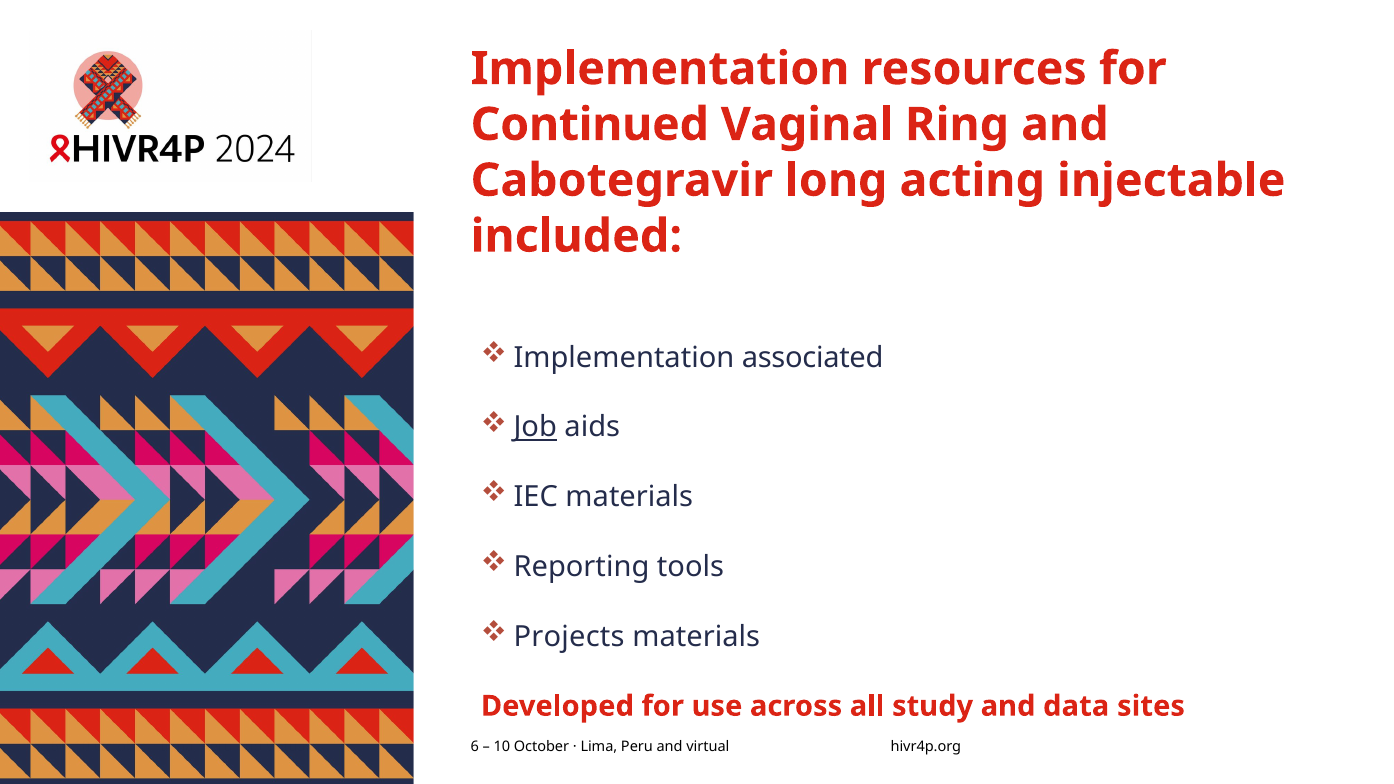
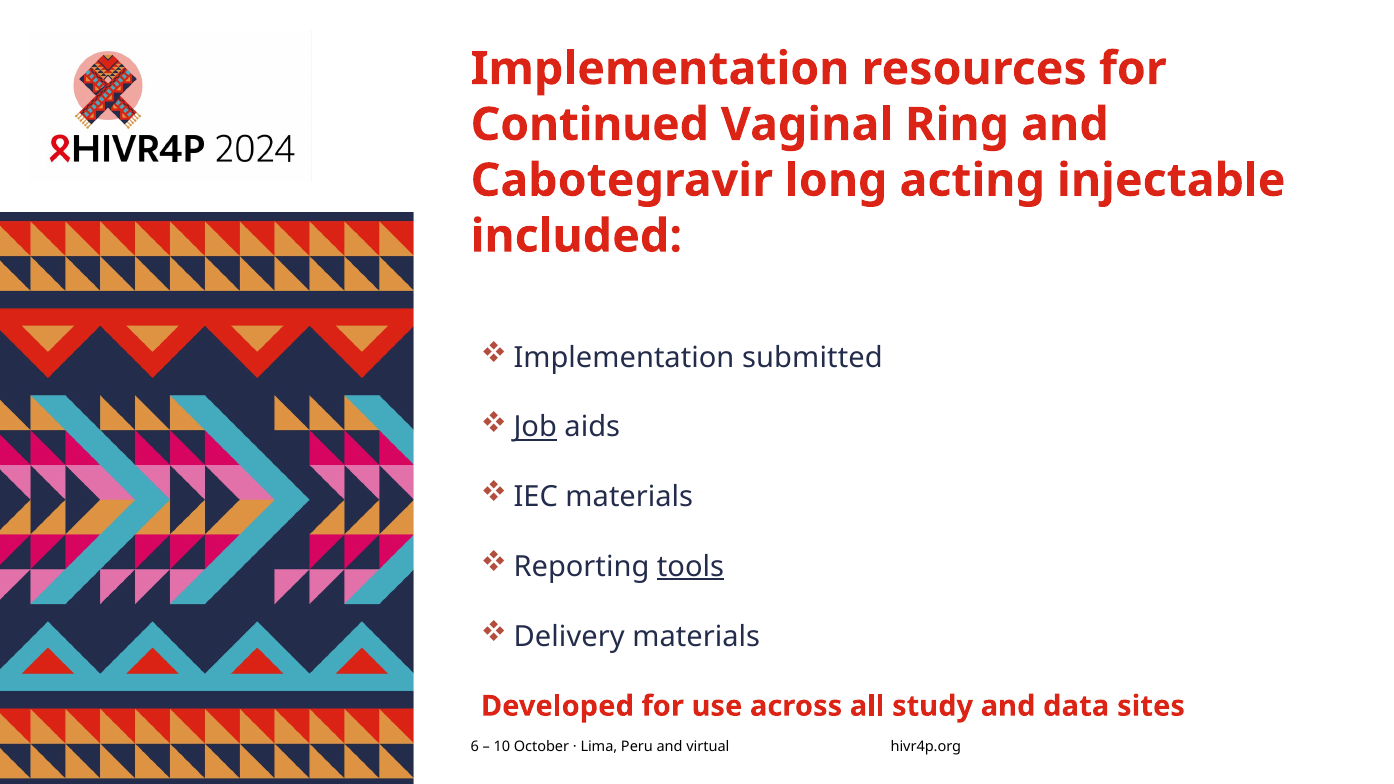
associated: associated -> submitted
tools underline: none -> present
Projects: Projects -> Delivery
